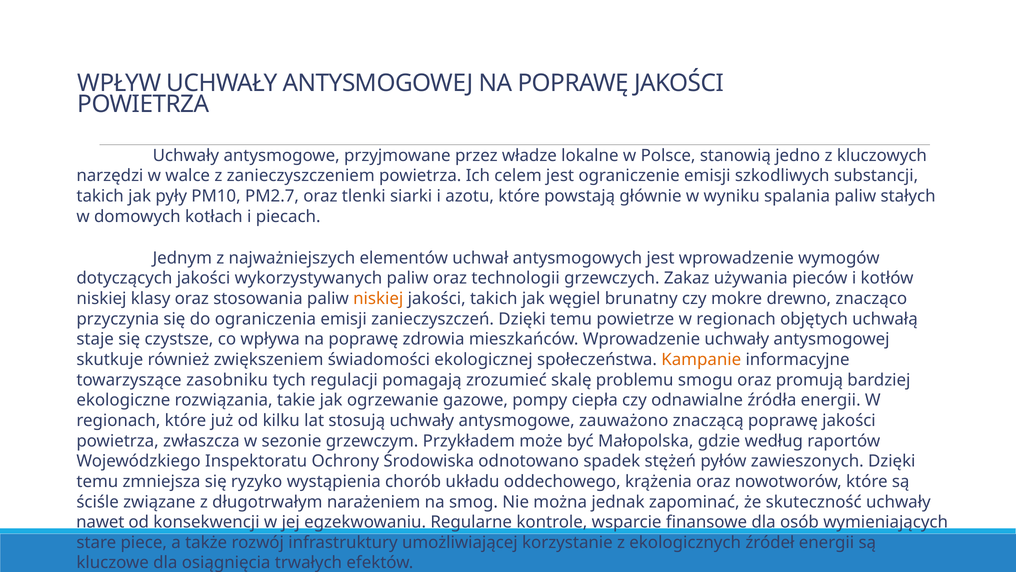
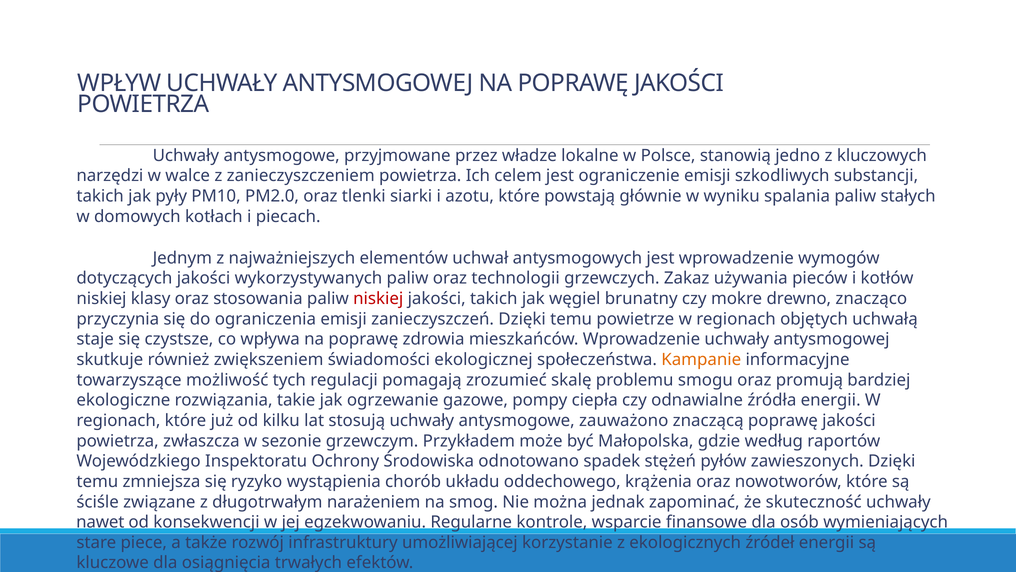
PM2.7: PM2.7 -> PM2.0
niskiej at (378, 298) colour: orange -> red
zasobniku: zasobniku -> możliwość
